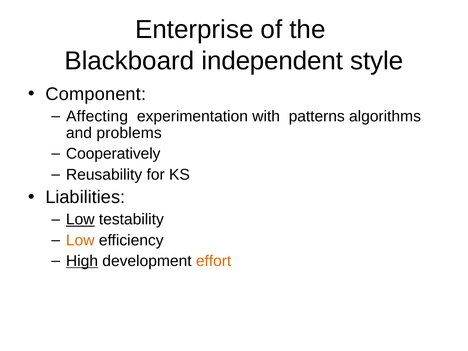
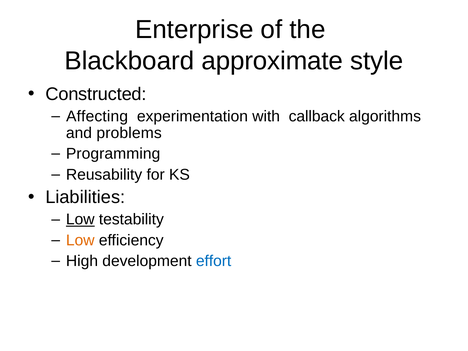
independent: independent -> approximate
Component: Component -> Constructed
patterns: patterns -> callback
Cooperatively: Cooperatively -> Programming
High underline: present -> none
effort colour: orange -> blue
